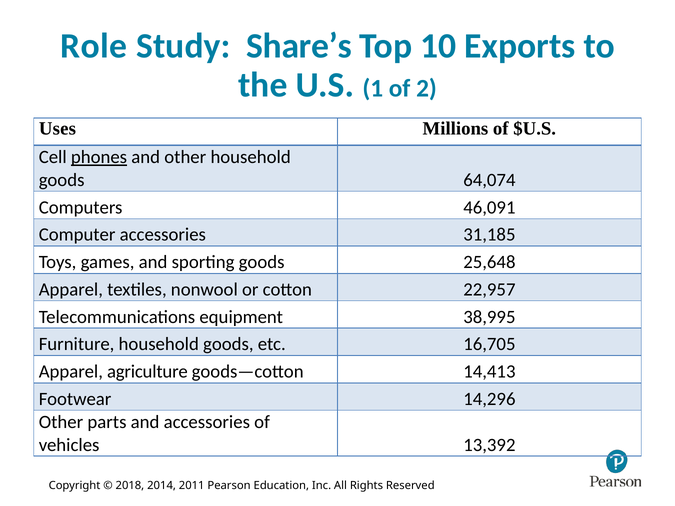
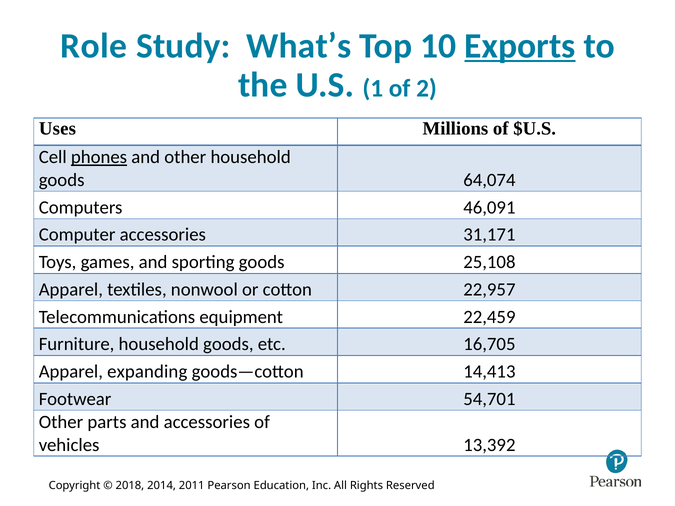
Share’s: Share’s -> What’s
Exports underline: none -> present
31,185: 31,185 -> 31,171
25,648: 25,648 -> 25,108
38,995: 38,995 -> 22,459
agriculture: agriculture -> expanding
14,296: 14,296 -> 54,701
